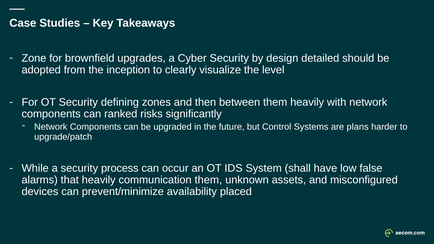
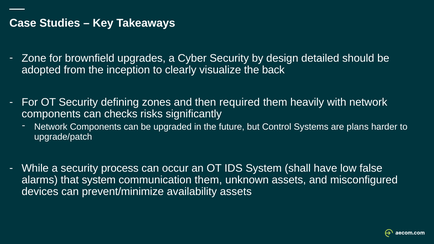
level: level -> back
between: between -> required
ranked: ranked -> checks
that heavily: heavily -> system
availability placed: placed -> assets
